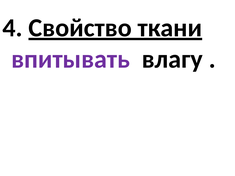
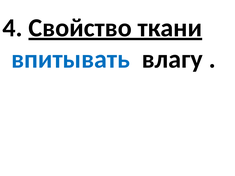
впитывать colour: purple -> blue
